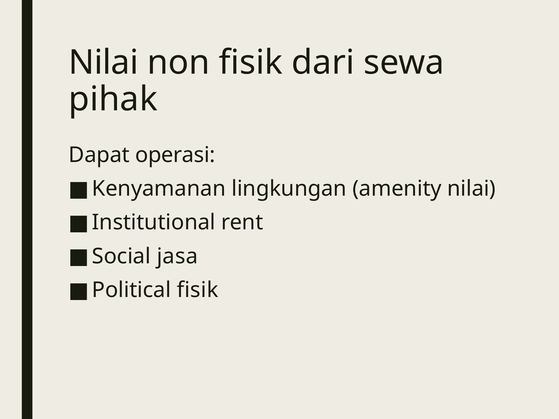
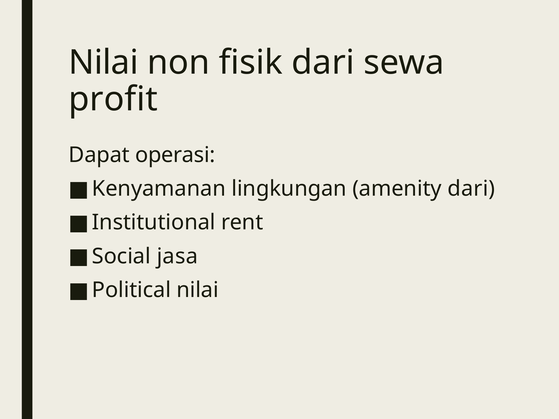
pihak: pihak -> profit
amenity nilai: nilai -> dari
Political fisik: fisik -> nilai
